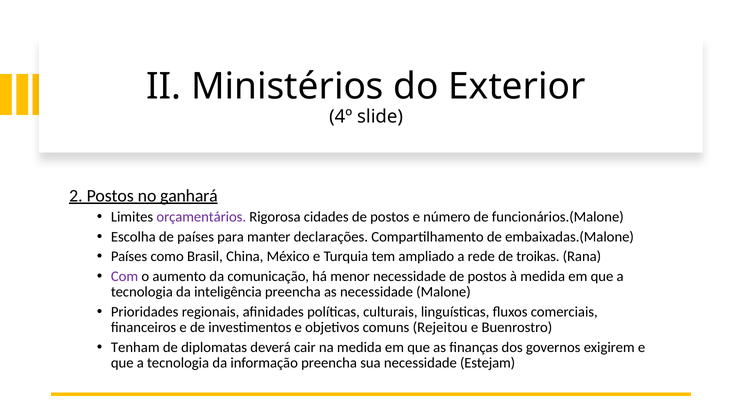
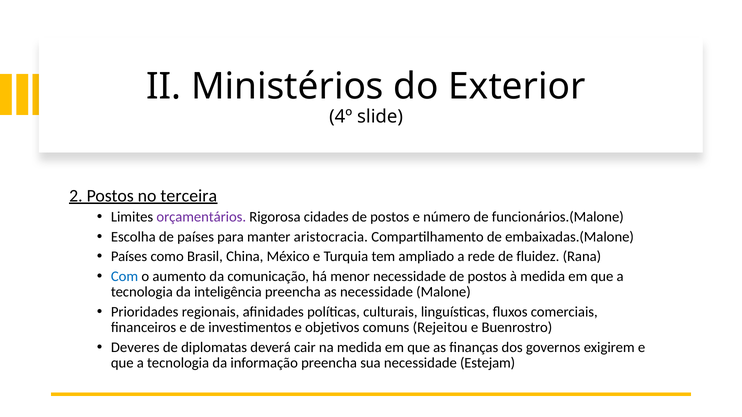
ganhará: ganhará -> terceira
declarações: declarações -> aristocracia
troikas: troikas -> fluidez
Com colour: purple -> blue
Tenham: Tenham -> Deveres
